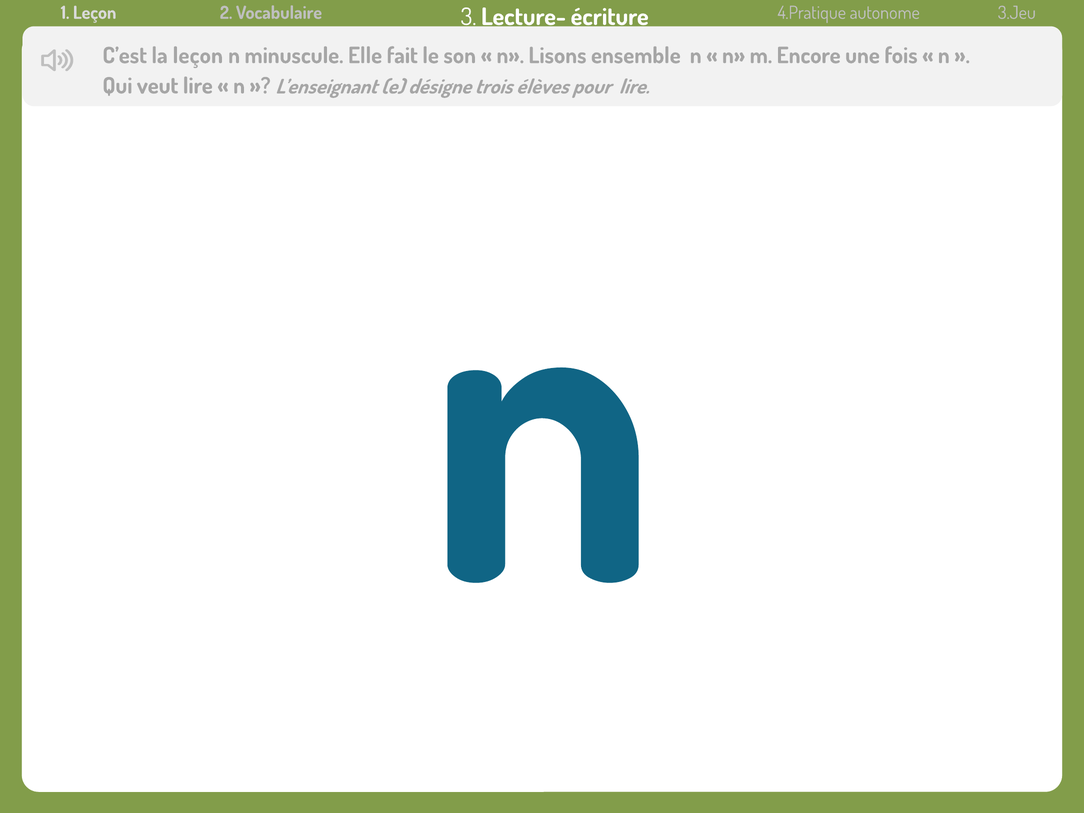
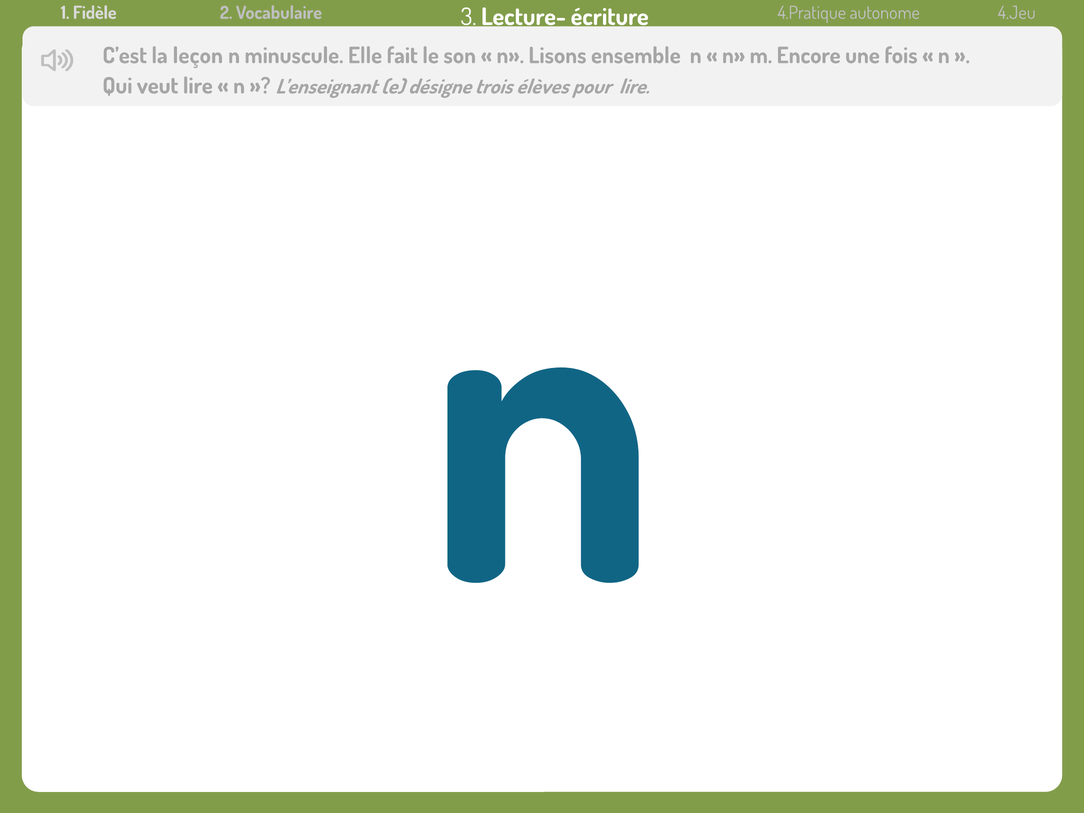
1 Leçon: Leçon -> Fidèle
3.Jeu: 3.Jeu -> 4.Jeu
